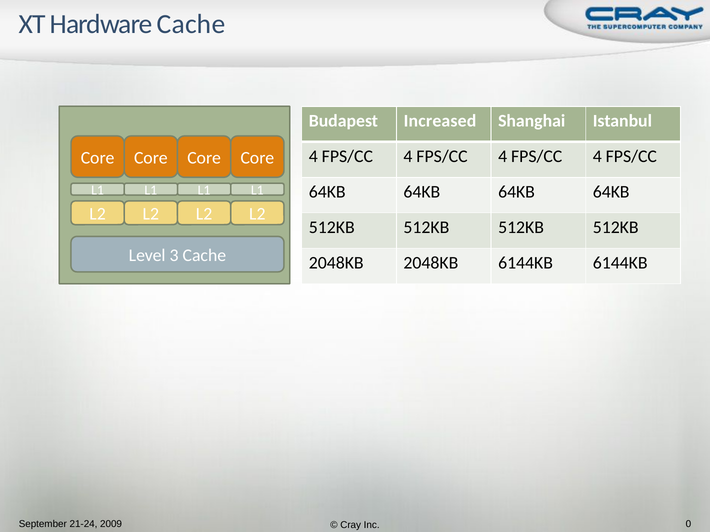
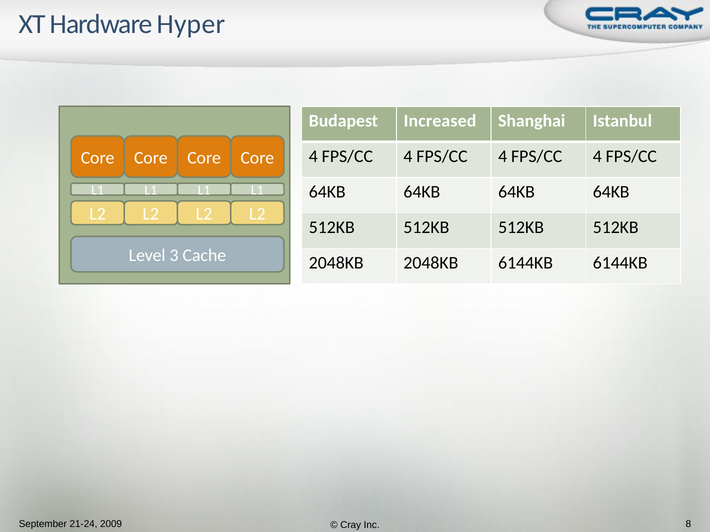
Hardware Cache: Cache -> Hyper
0: 0 -> 8
